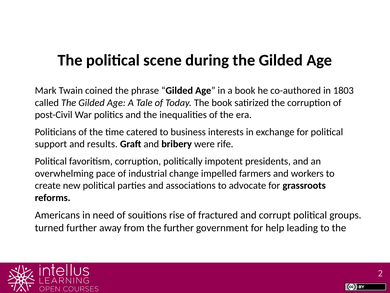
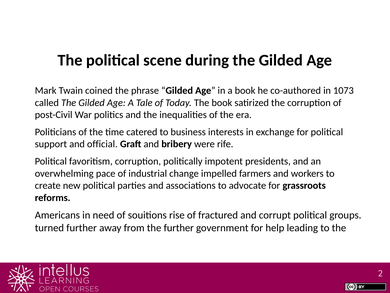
1803: 1803 -> 1073
results: results -> official
